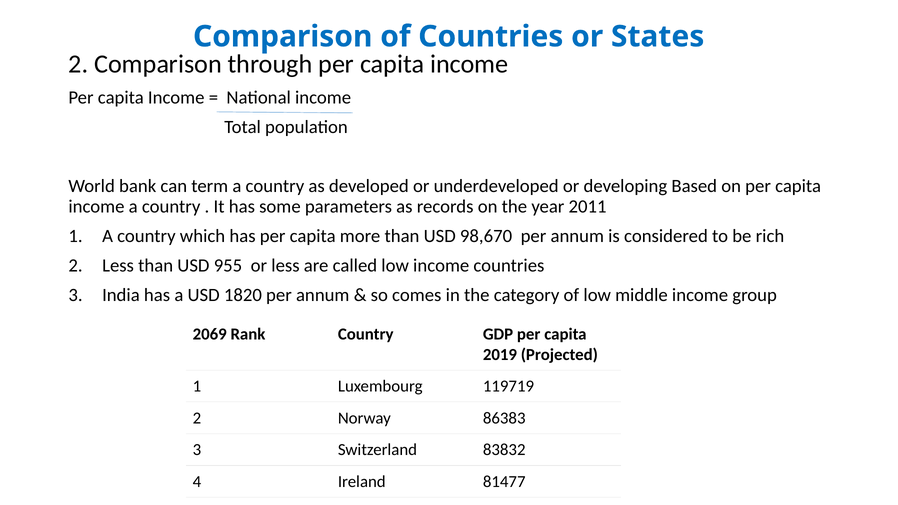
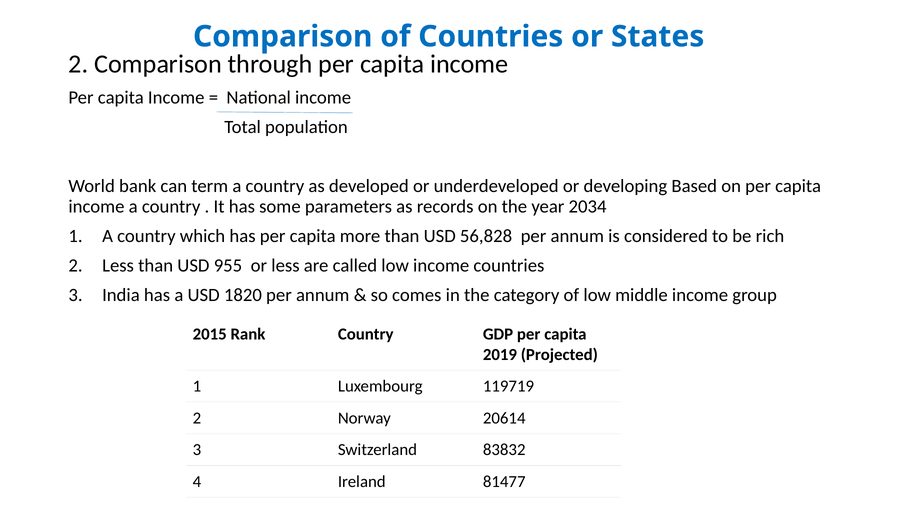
2011: 2011 -> 2034
98,670: 98,670 -> 56,828
2069: 2069 -> 2015
86383: 86383 -> 20614
